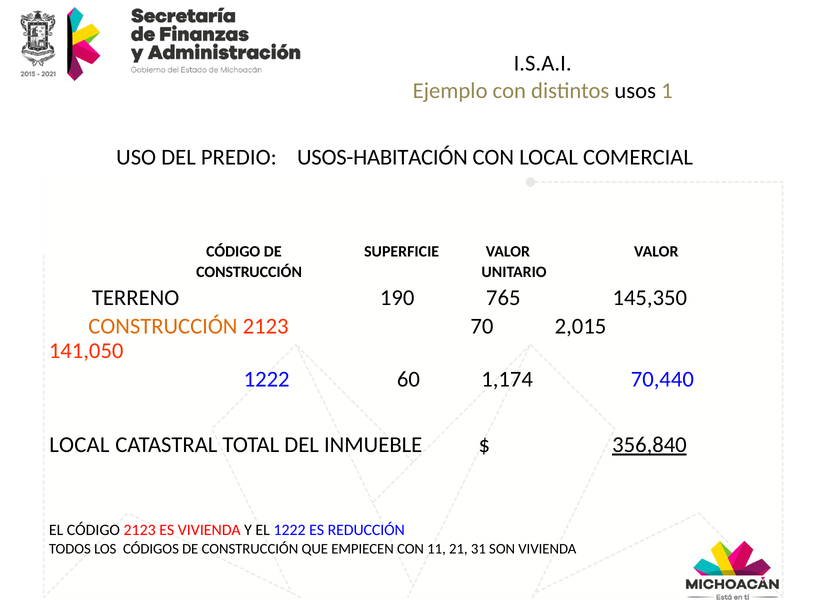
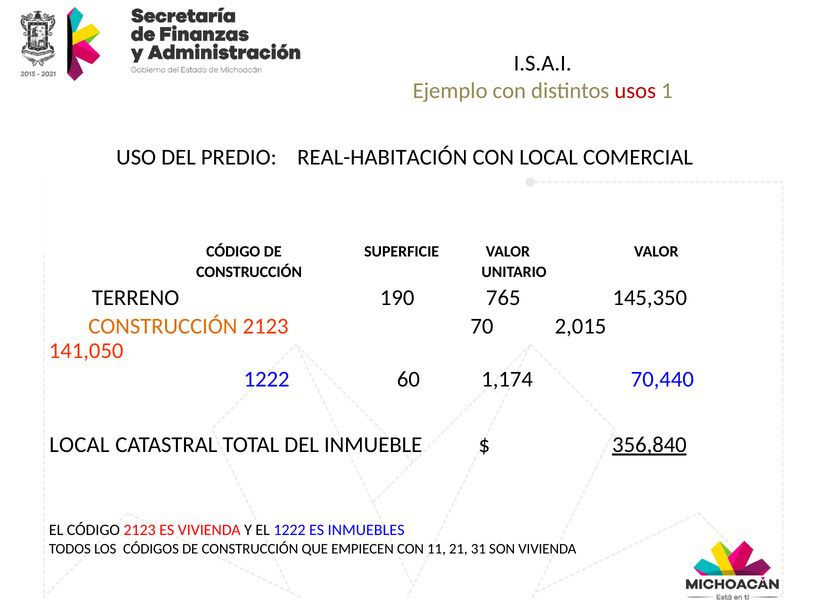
usos colour: black -> red
USOS-HABITACIÓN: USOS-HABITACIÓN -> REAL-HABITACIÓN
REDUCCIÓN: REDUCCIÓN -> INMUEBLES
